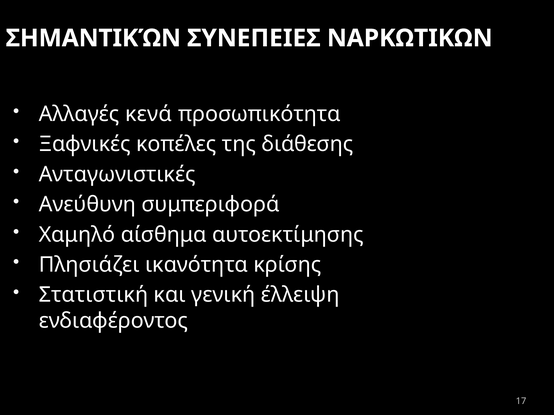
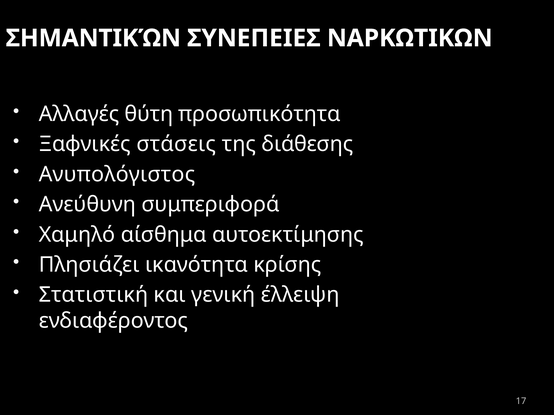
κενά: κενά -> θύτη
κοπέλες: κοπέλες -> στάσεις
Ανταγωνιστικές: Ανταγωνιστικές -> Ανυπολόγιστος
